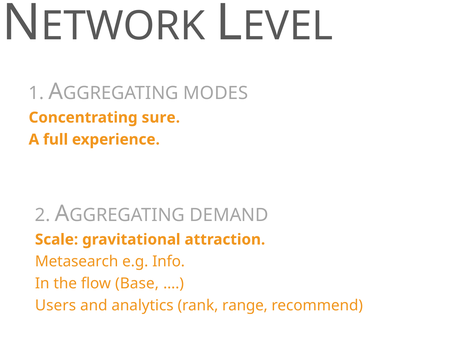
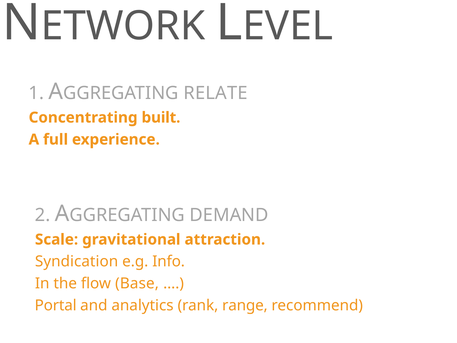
MODES: MODES -> RELATE
sure: sure -> built
Metasearch: Metasearch -> Syndication
Users: Users -> Portal
